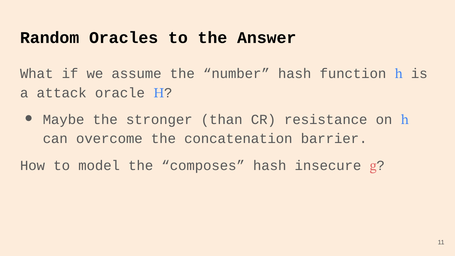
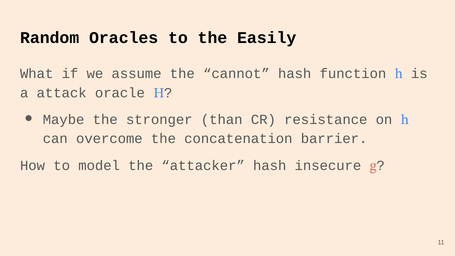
Answer: Answer -> Easily
number: number -> cannot
composes: composes -> attacker
